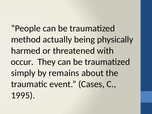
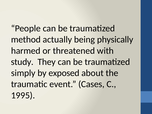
occur: occur -> study
remains: remains -> exposed
